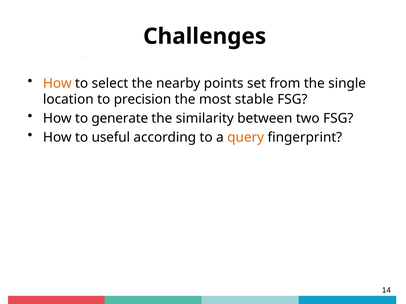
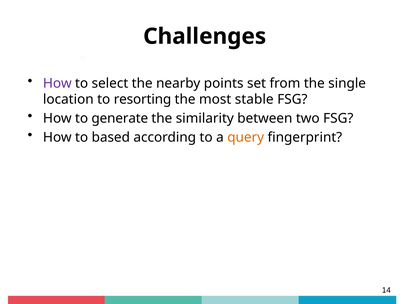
How at (57, 83) colour: orange -> purple
precision: precision -> resorting
useful: useful -> based
